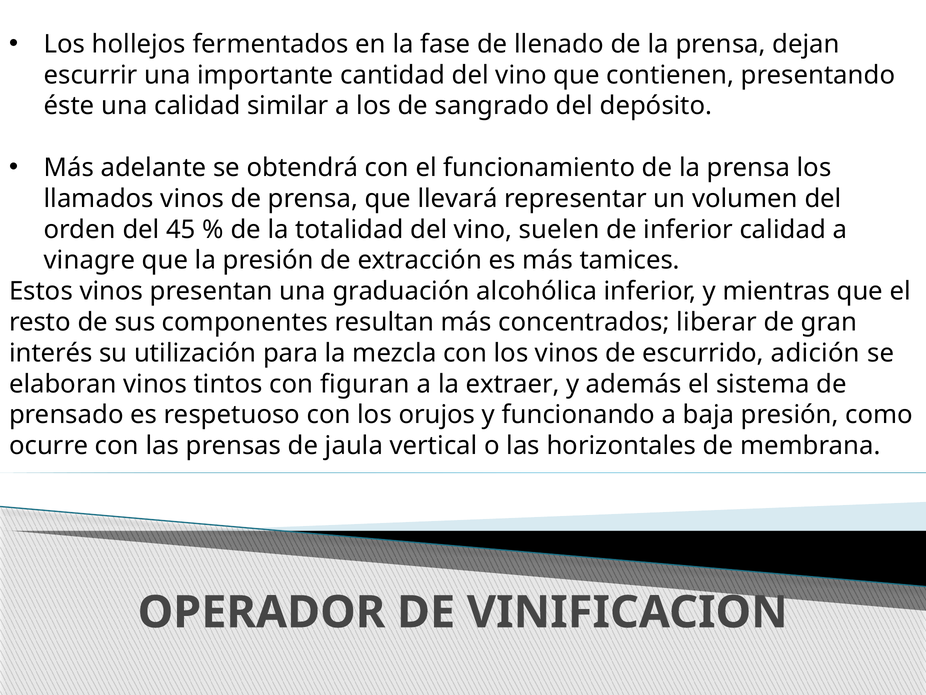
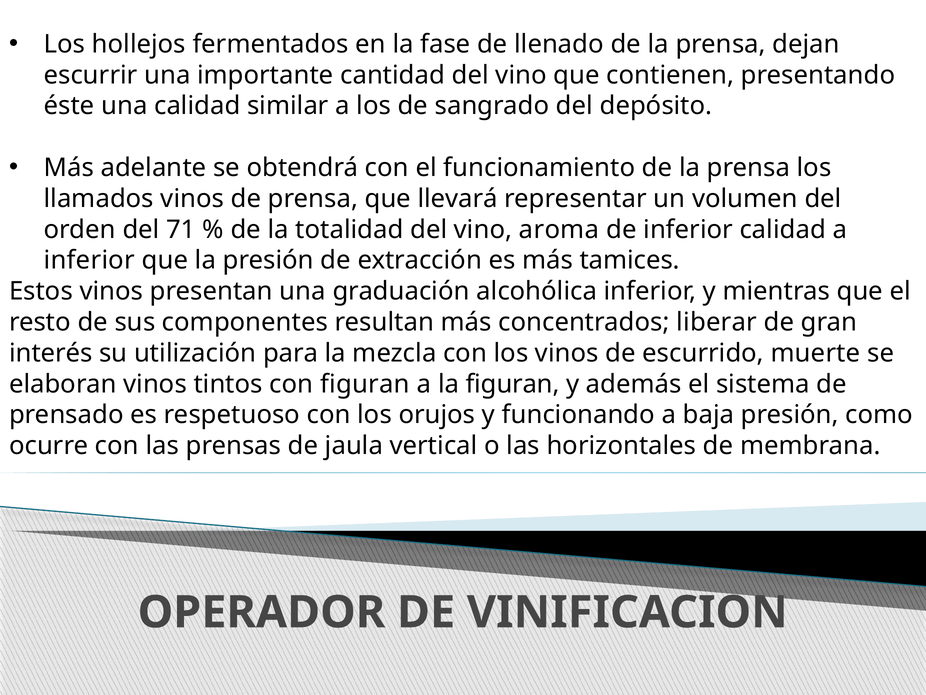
45: 45 -> 71
suelen: suelen -> aroma
vinagre at (89, 260): vinagre -> inferior
adición: adición -> muerte
la extraer: extraer -> figuran
